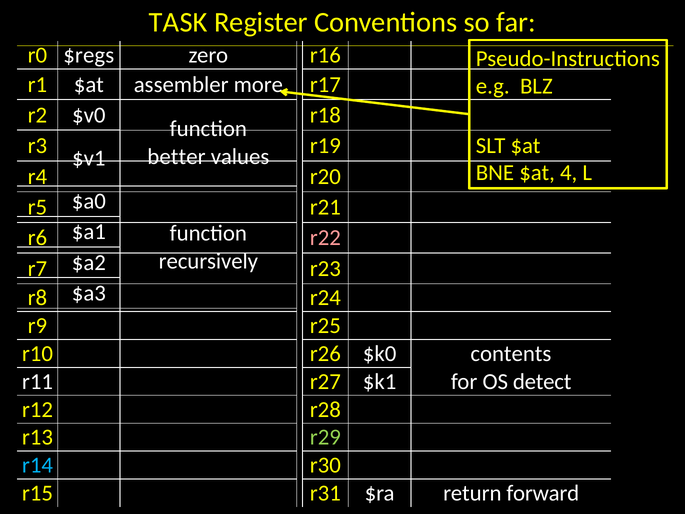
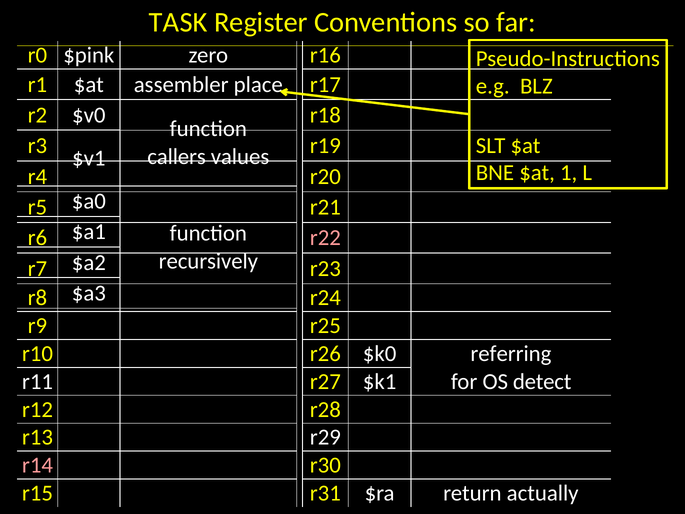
$regs: $regs -> $pink
more: more -> place
better: better -> callers
4: 4 -> 1
contents: contents -> referring
r29 colour: light green -> white
r14 colour: light blue -> pink
forward: forward -> actually
